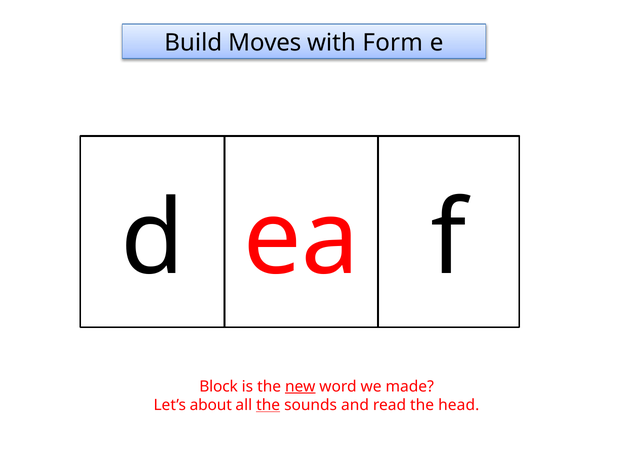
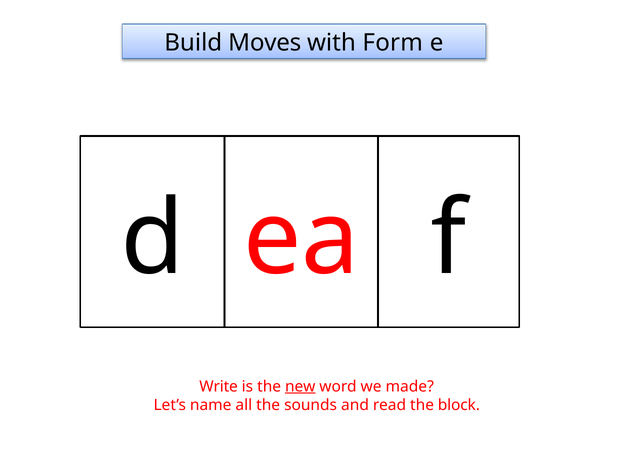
Block: Block -> Write
about: about -> name
the at (268, 405) underline: present -> none
head: head -> block
